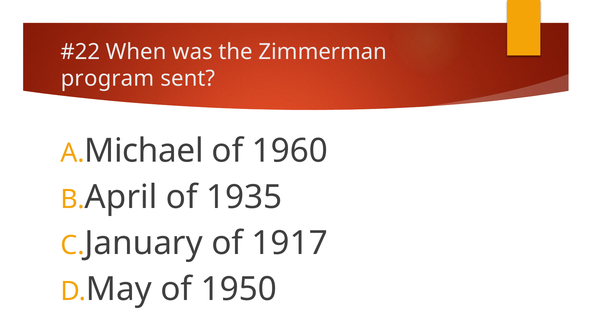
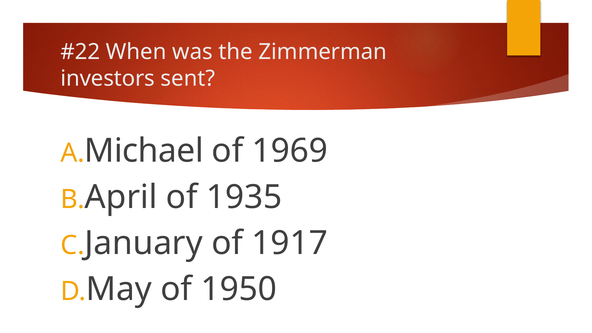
program: program -> investors
1960: 1960 -> 1969
